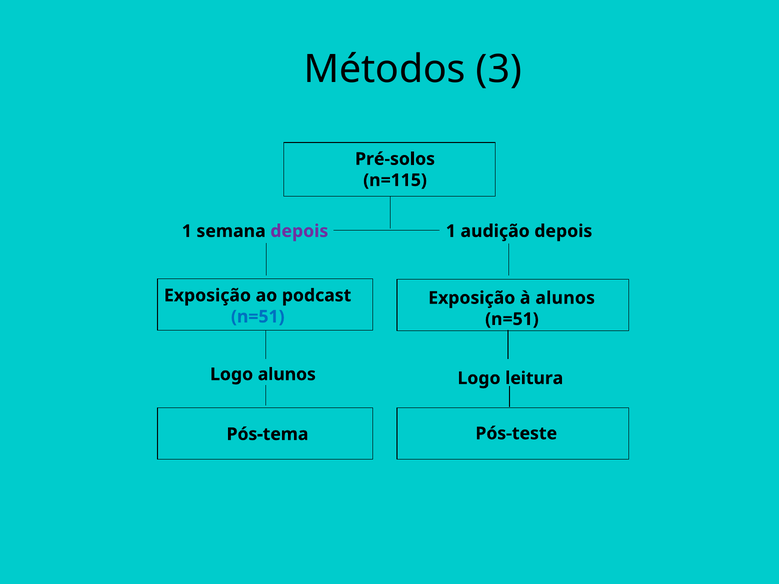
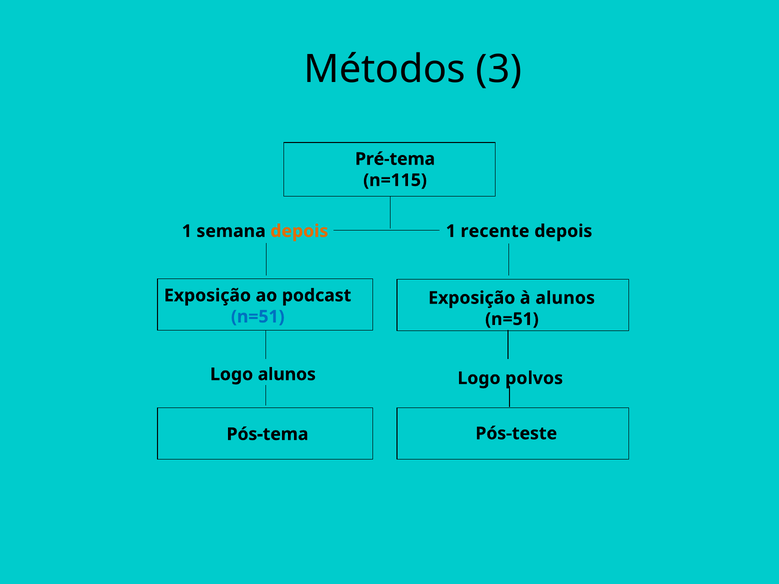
Pré-solos: Pré-solos -> Pré-tema
depois at (299, 231) colour: purple -> orange
audição: audição -> recente
leitura: leitura -> polvos
